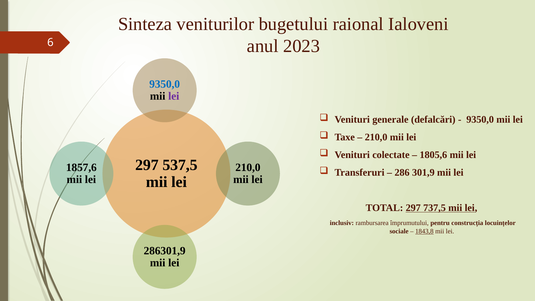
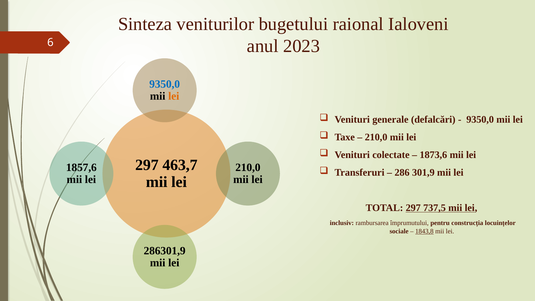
lei at (174, 96) colour: purple -> orange
1805,6: 1805,6 -> 1873,6
537,5: 537,5 -> 463,7
